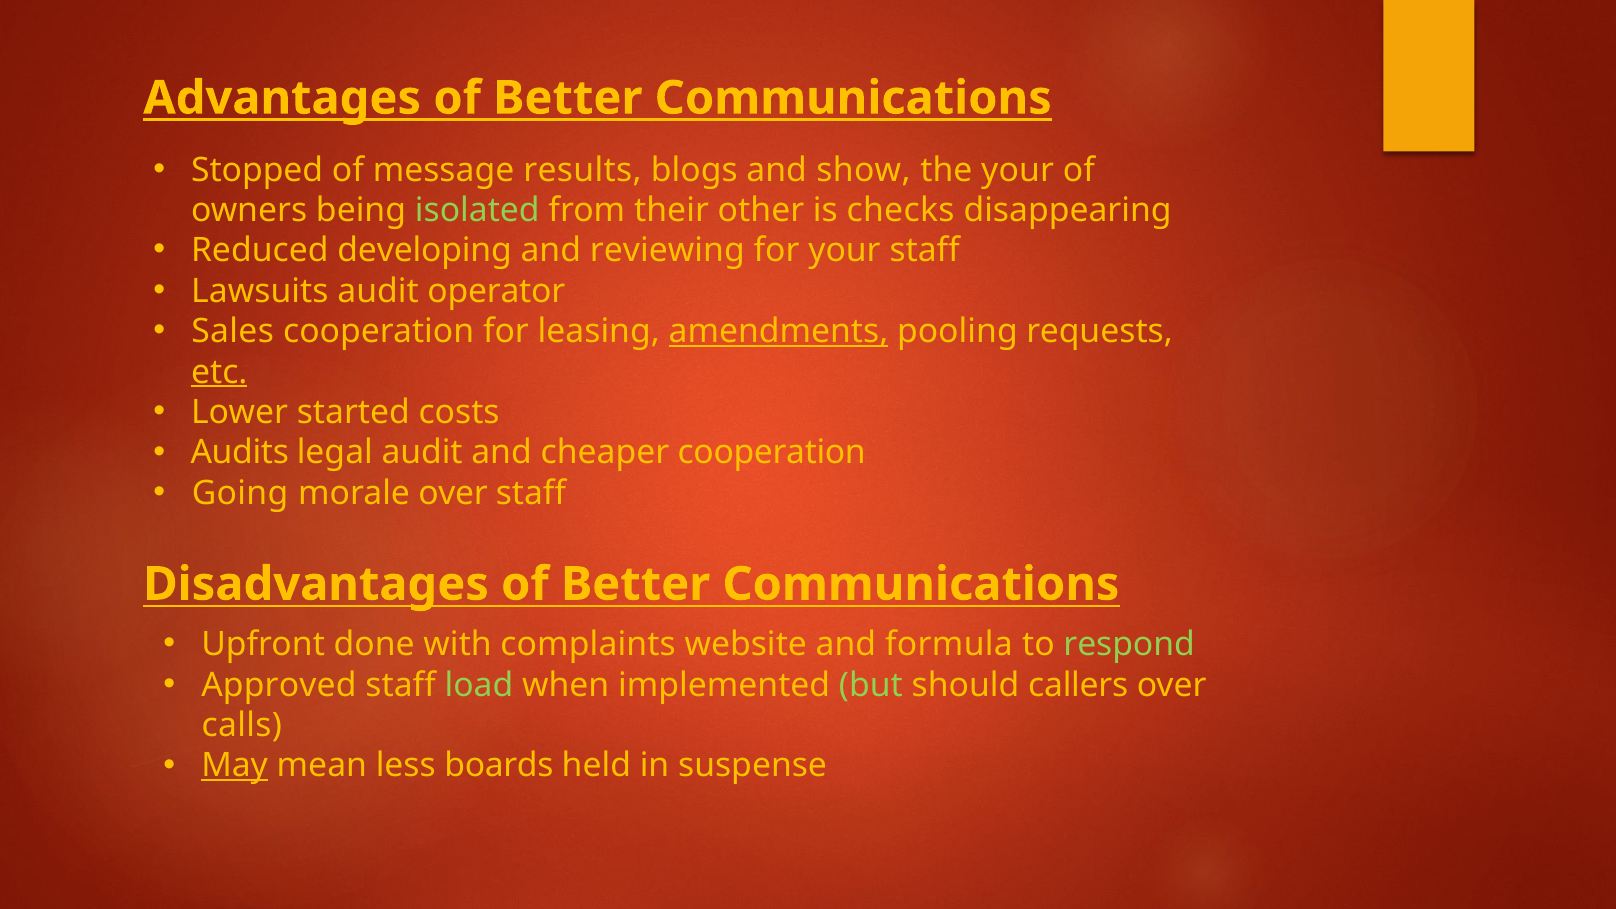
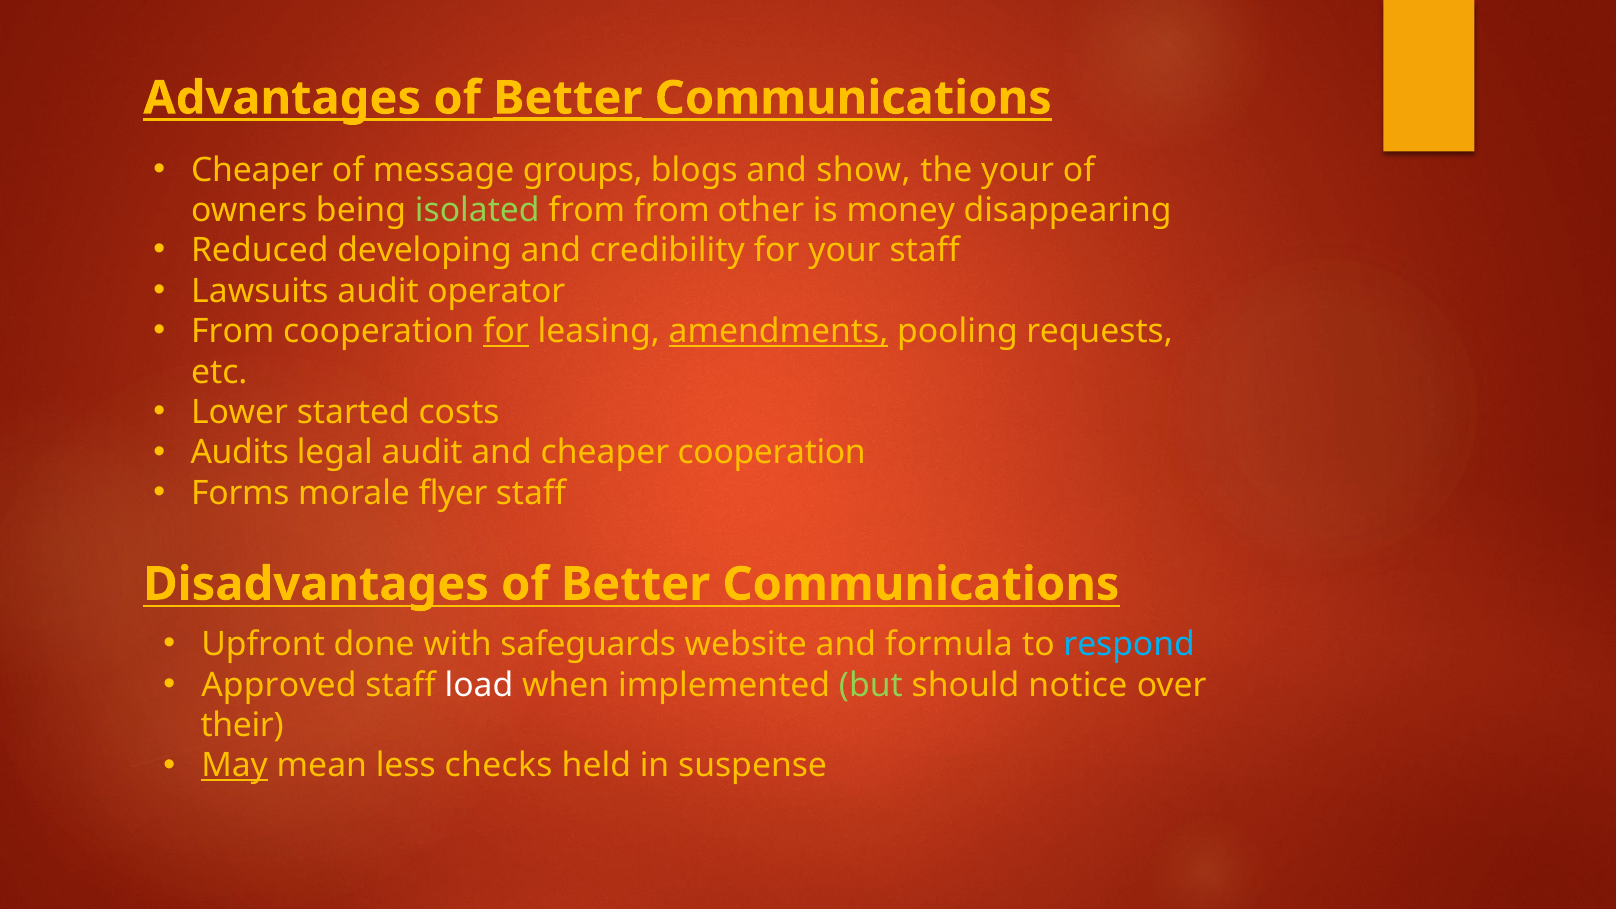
Better at (568, 98) underline: none -> present
Stopped at (257, 170): Stopped -> Cheaper
results: results -> groups
from their: their -> from
checks: checks -> money
reviewing: reviewing -> credibility
Sales at (233, 332): Sales -> From
for at (506, 332) underline: none -> present
etc underline: present -> none
Going: Going -> Forms
morale over: over -> flyer
complaints: complaints -> safeguards
respond colour: light green -> light blue
load colour: light green -> white
callers: callers -> notice
calls: calls -> their
boards: boards -> checks
